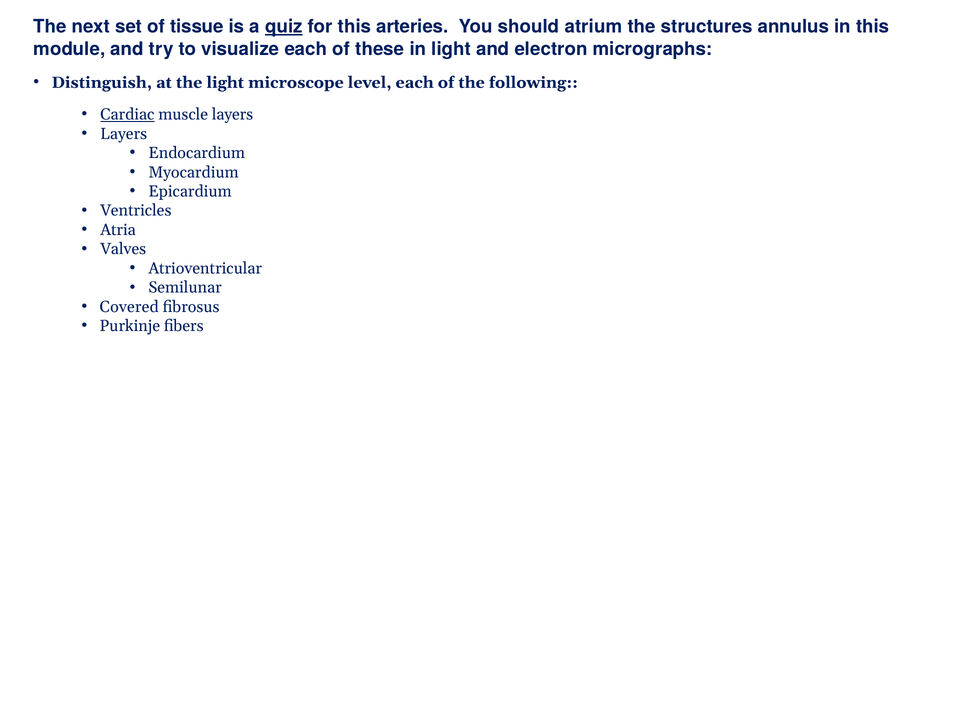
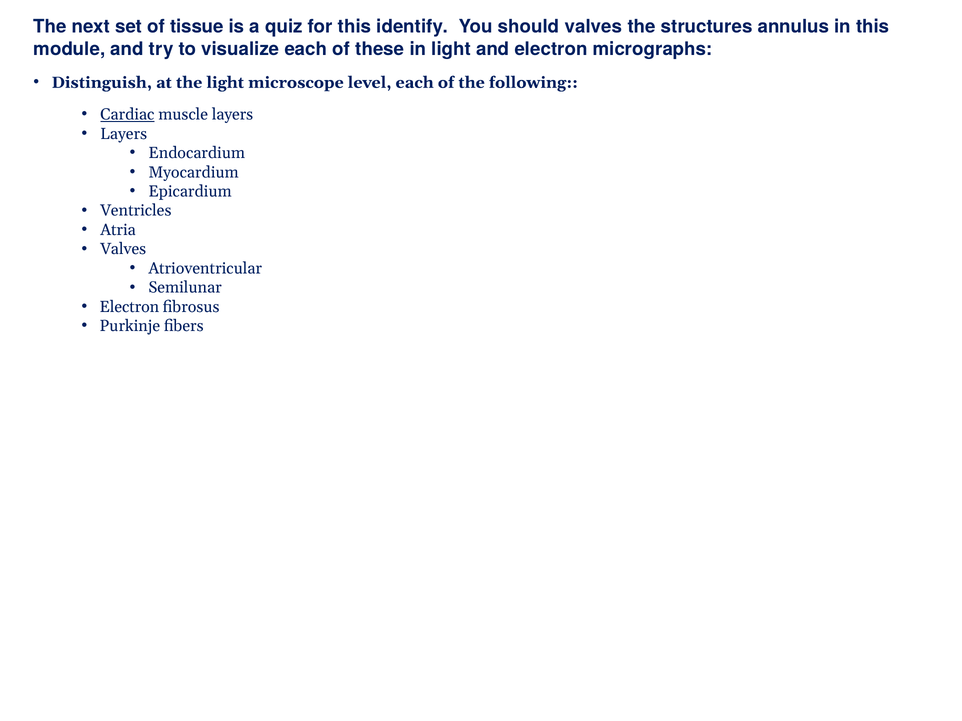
quiz underline: present -> none
arteries: arteries -> identify
should atrium: atrium -> valves
Covered at (129, 307): Covered -> Electron
